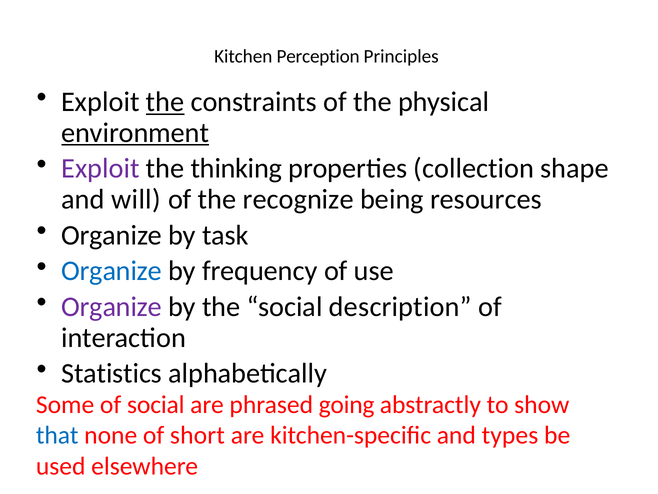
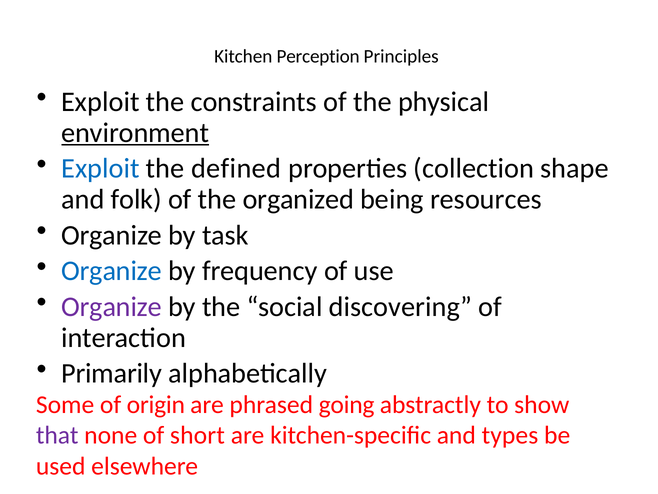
the at (165, 102) underline: present -> none
Exploit at (100, 168) colour: purple -> blue
thinking: thinking -> defined
will: will -> folk
recognize: recognize -> organized
description: description -> discovering
Statistics: Statistics -> Primarily
of social: social -> origin
that colour: blue -> purple
